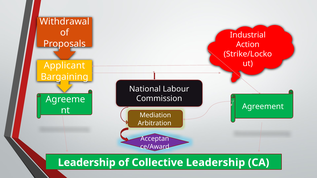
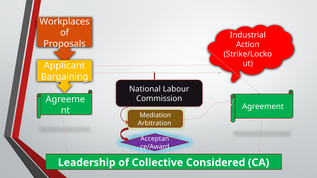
Withdrawal: Withdrawal -> Workplaces
Collective Leadership: Leadership -> Considered
